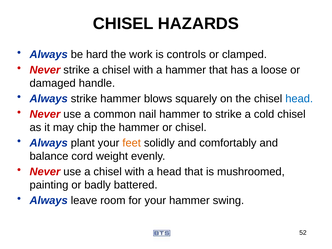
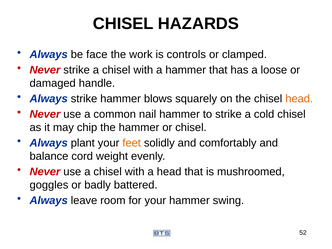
hard: hard -> face
head at (299, 99) colour: blue -> orange
painting: painting -> goggles
